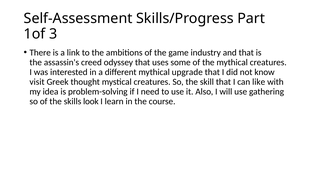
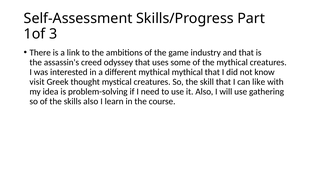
mythical upgrade: upgrade -> mythical
skills look: look -> also
